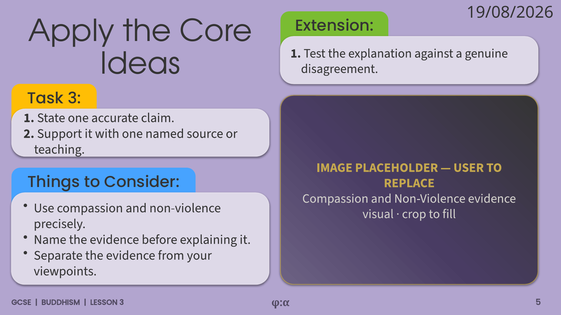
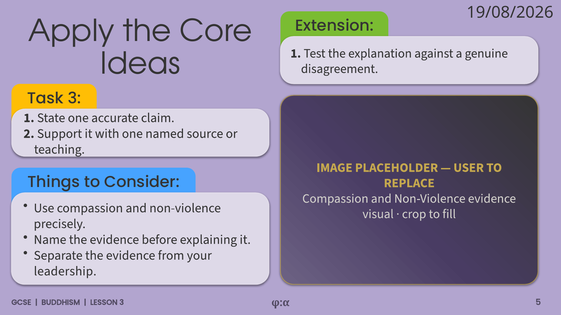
viewpoints: viewpoints -> leadership
